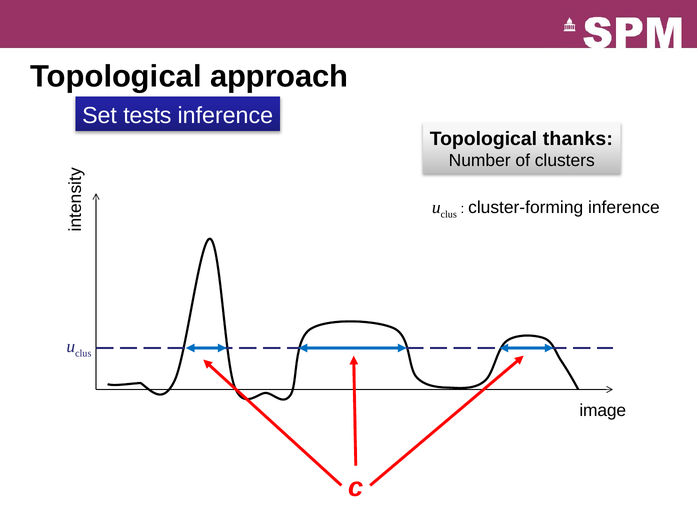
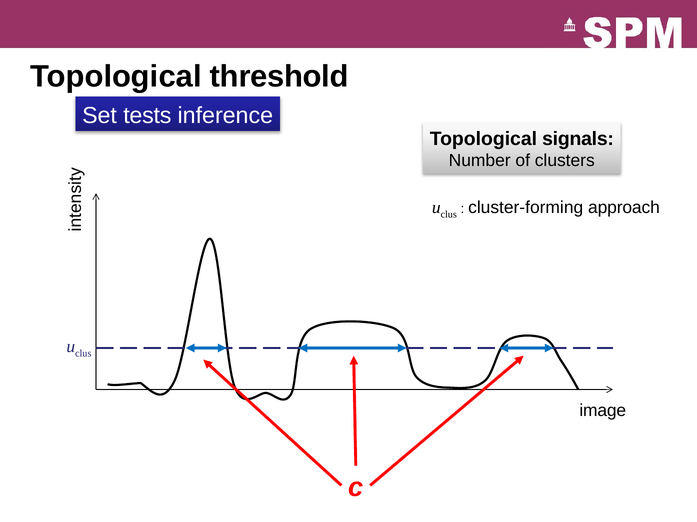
approach: approach -> threshold
thanks: thanks -> signals
cluster-forming inference: inference -> approach
